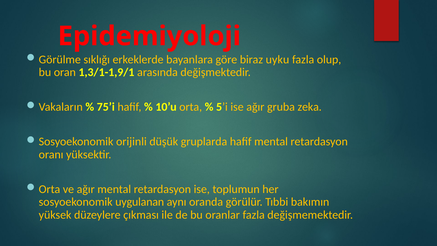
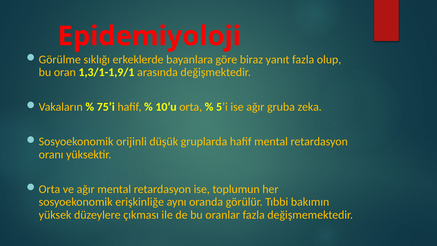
uyku: uyku -> yanıt
uygulanan: uygulanan -> erişkinliğe
